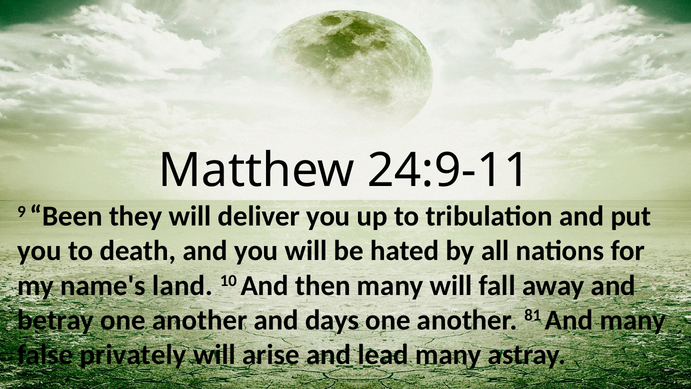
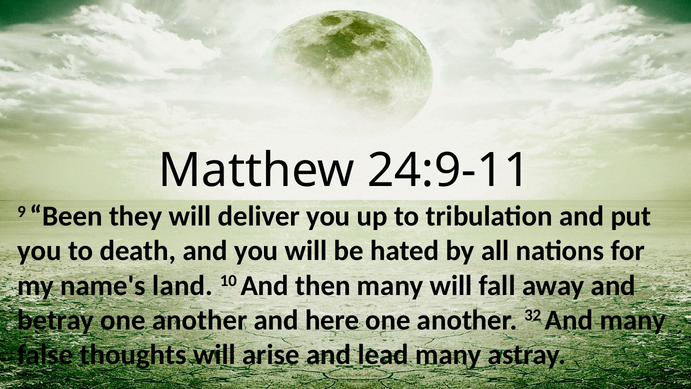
days: days -> here
81: 81 -> 32
privately: privately -> thoughts
